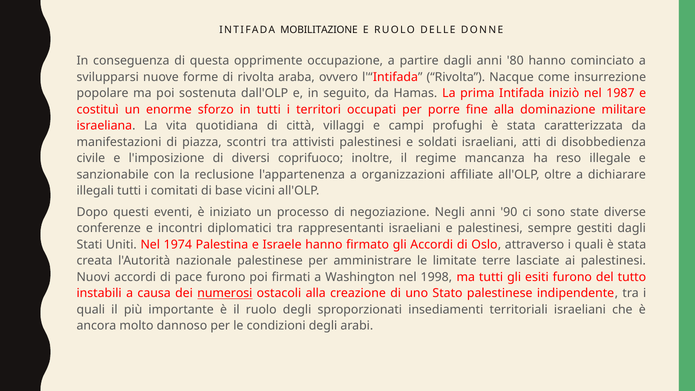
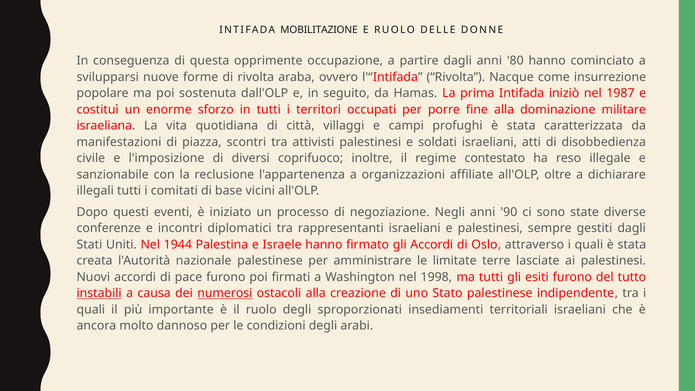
mancanza: mancanza -> contestato
1974: 1974 -> 1944
instabili underline: none -> present
